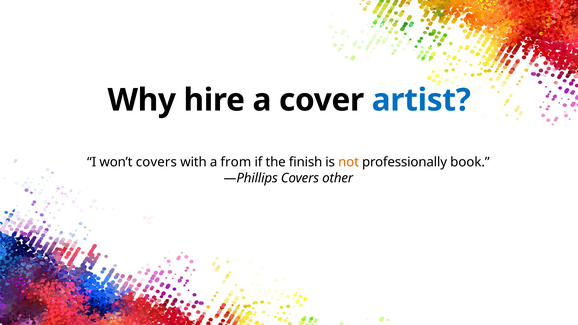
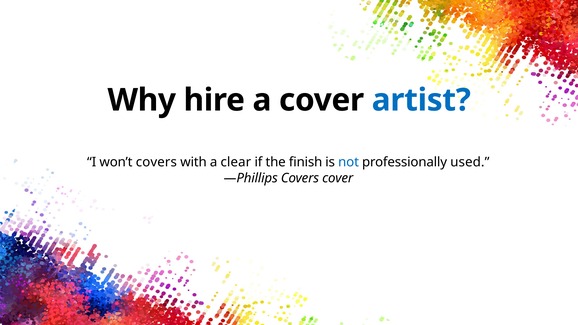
from: from -> clear
not colour: orange -> blue
book: book -> used
Covers other: other -> cover
